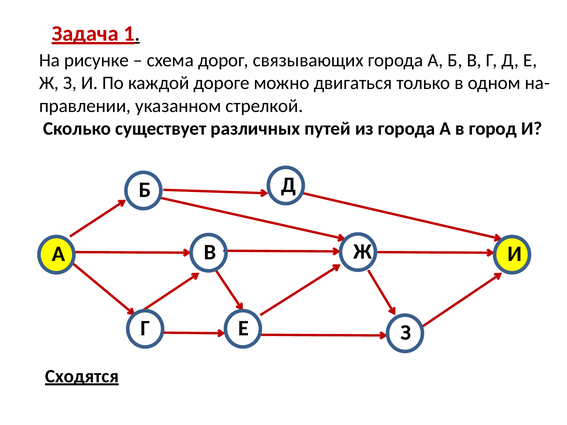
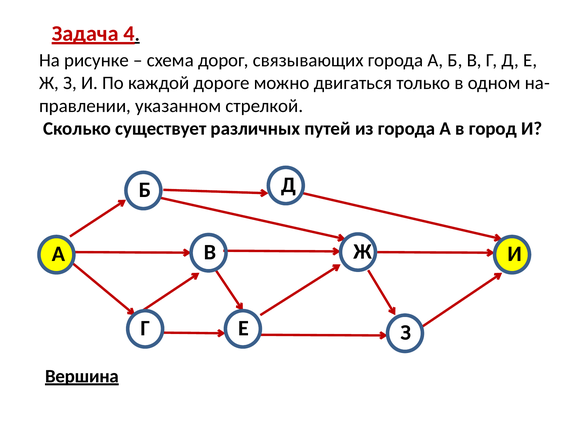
1: 1 -> 4
Сходятся: Сходятся -> Вершина
